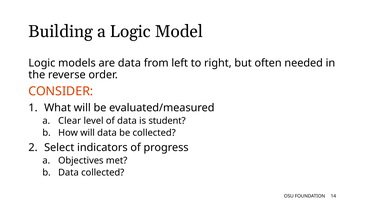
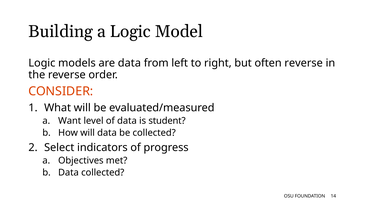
often needed: needed -> reverse
Clear: Clear -> Want
